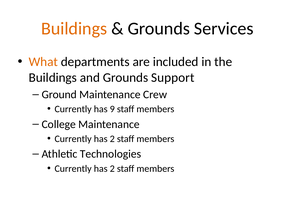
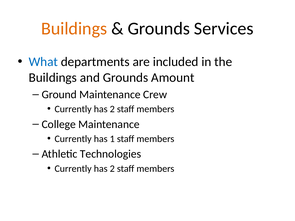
What colour: orange -> blue
Support: Support -> Amount
9 at (112, 109): 9 -> 2
2 at (112, 139): 2 -> 1
